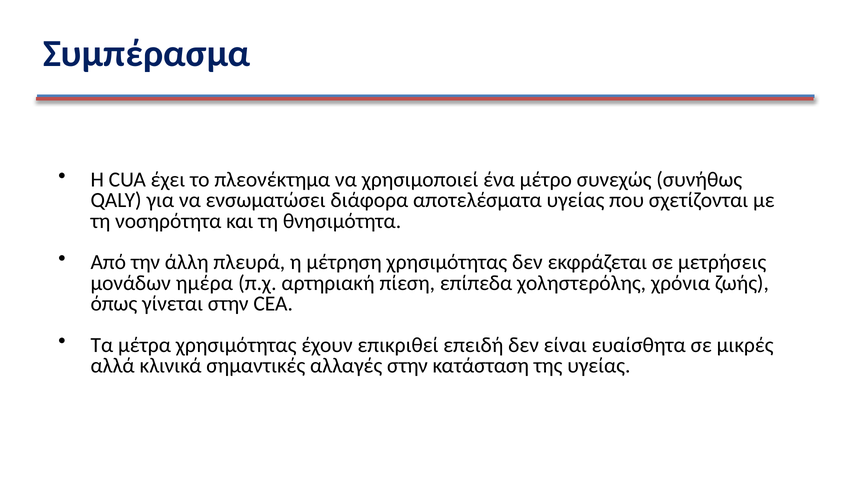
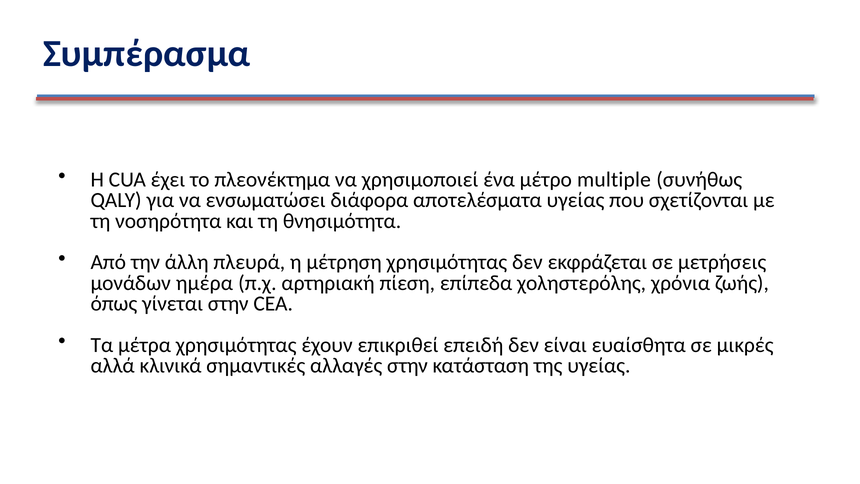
συνεχώς: συνεχώς -> multiple
